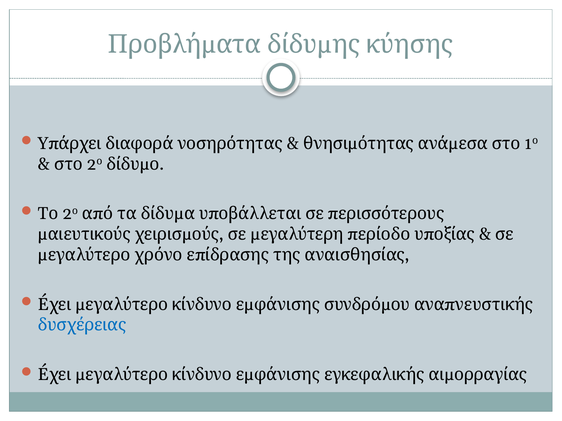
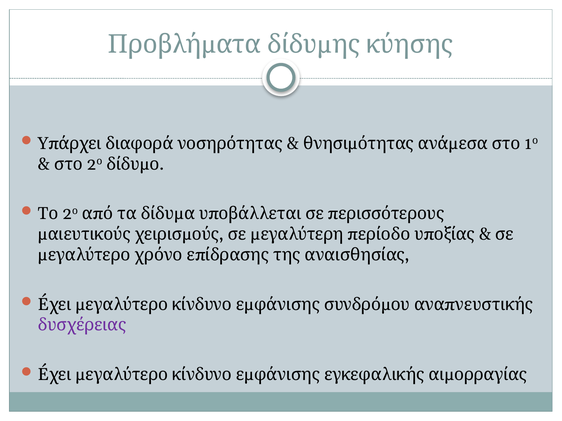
δυσχέρειας colour: blue -> purple
